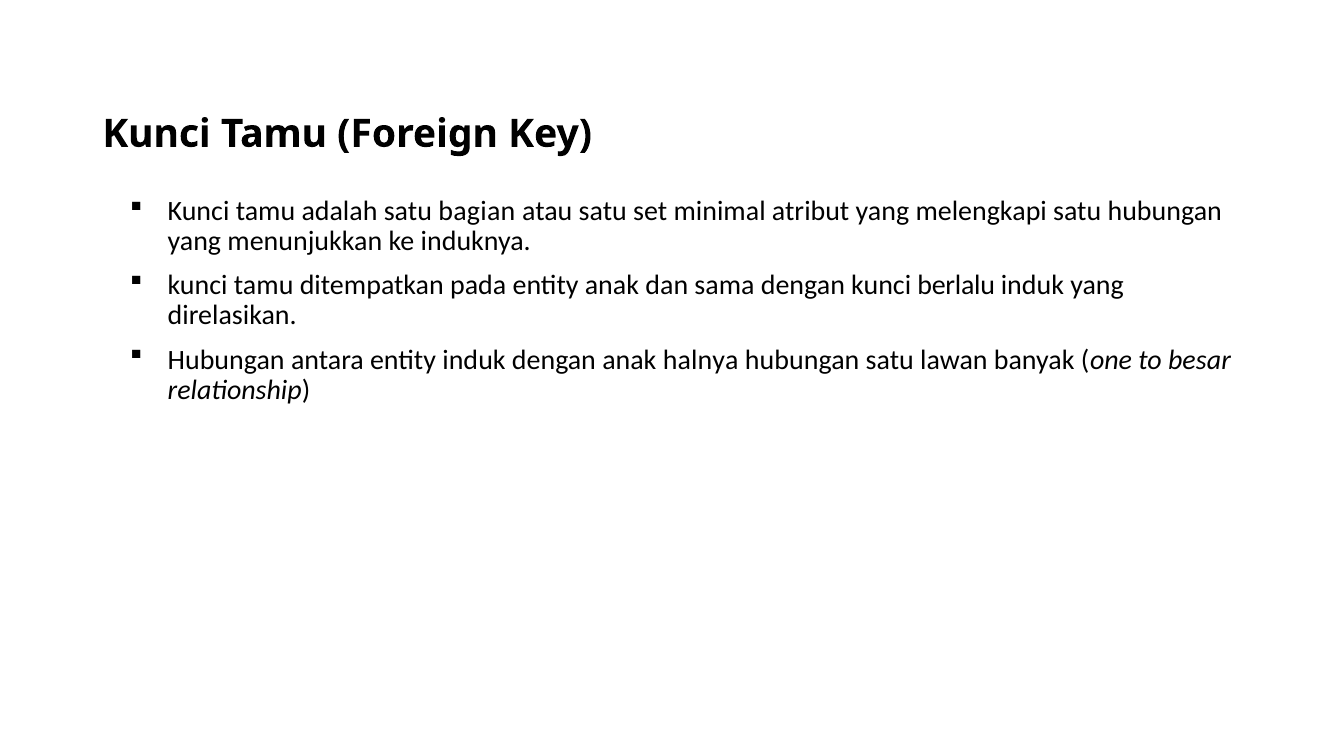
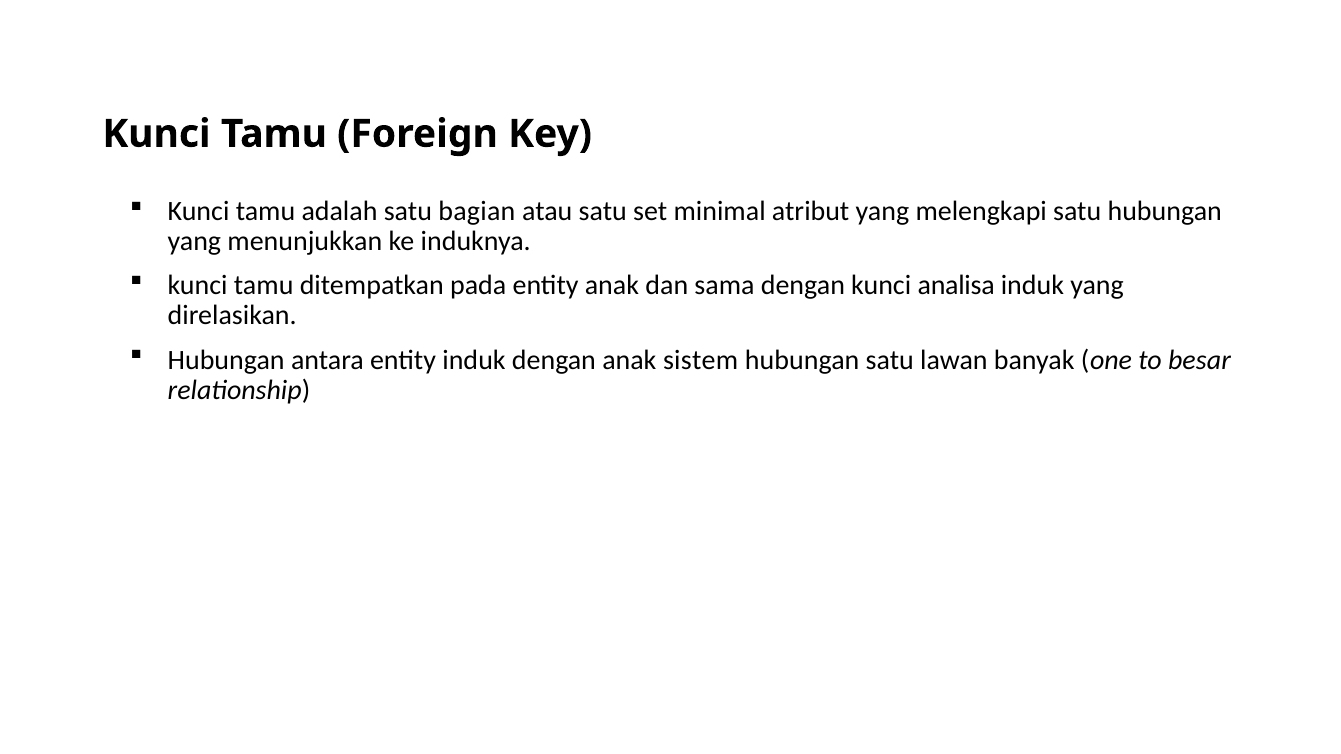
berlalu: berlalu -> analisa
halnya: halnya -> sistem
